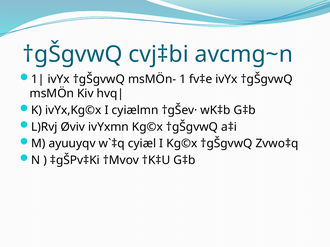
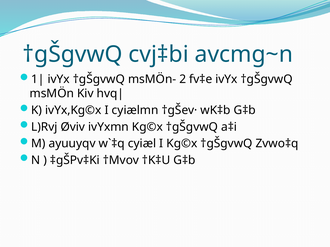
1: 1 -> 2
